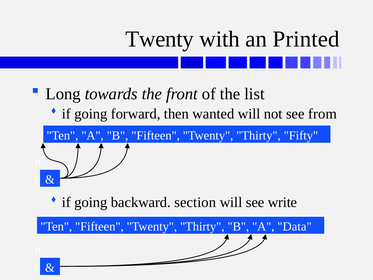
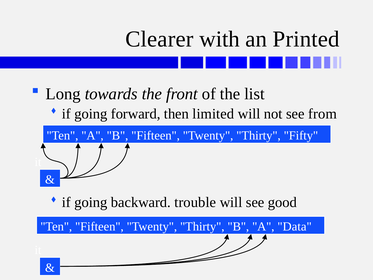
Twenty at (160, 39): Twenty -> Clearer
wanted: wanted -> limited
section: section -> trouble
write: write -> good
